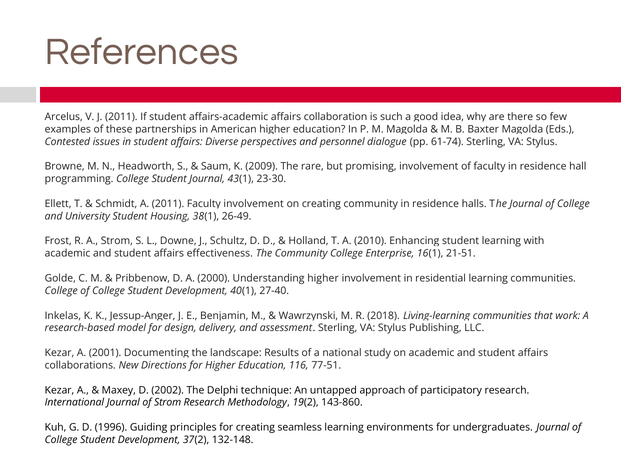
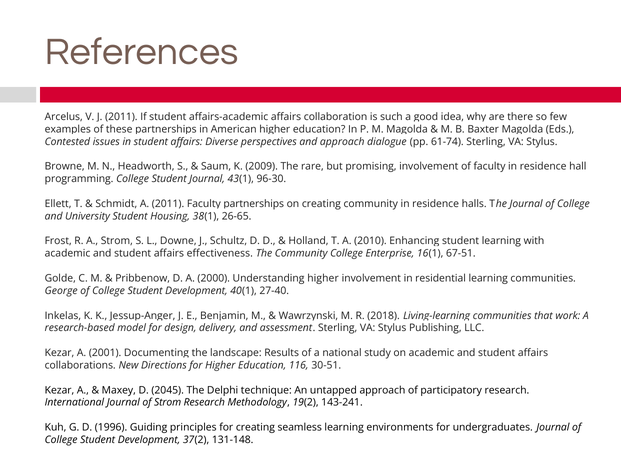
and personnel: personnel -> approach
23-30: 23-30 -> 96-30
involvement at (254, 204): involvement -> partnerships
26-49: 26-49 -> 26-65
21-51: 21-51 -> 67-51
College at (61, 291): College -> George
77-51: 77-51 -> 30-51
2002: 2002 -> 2045
143-860: 143-860 -> 143-241
132-148: 132-148 -> 131-148
